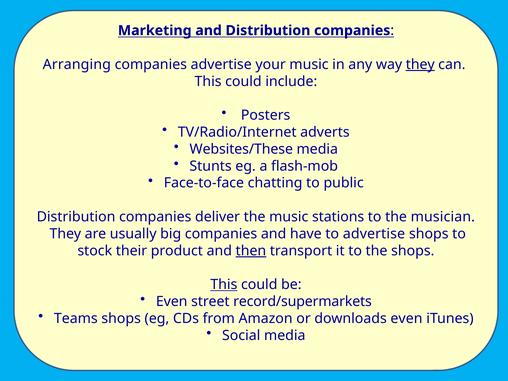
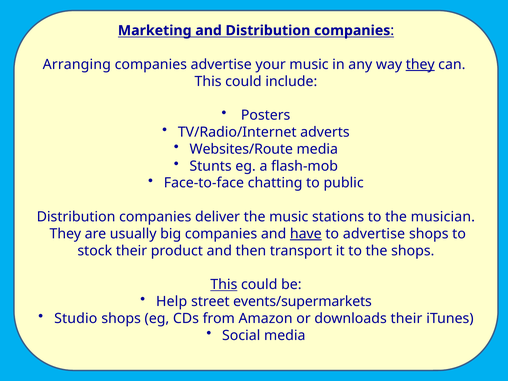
Websites/These: Websites/These -> Websites/Route
have underline: none -> present
then underline: present -> none
Even at (172, 302): Even -> Help
record/supermarkets: record/supermarkets -> events/supermarkets
Teams: Teams -> Studio
downloads even: even -> their
